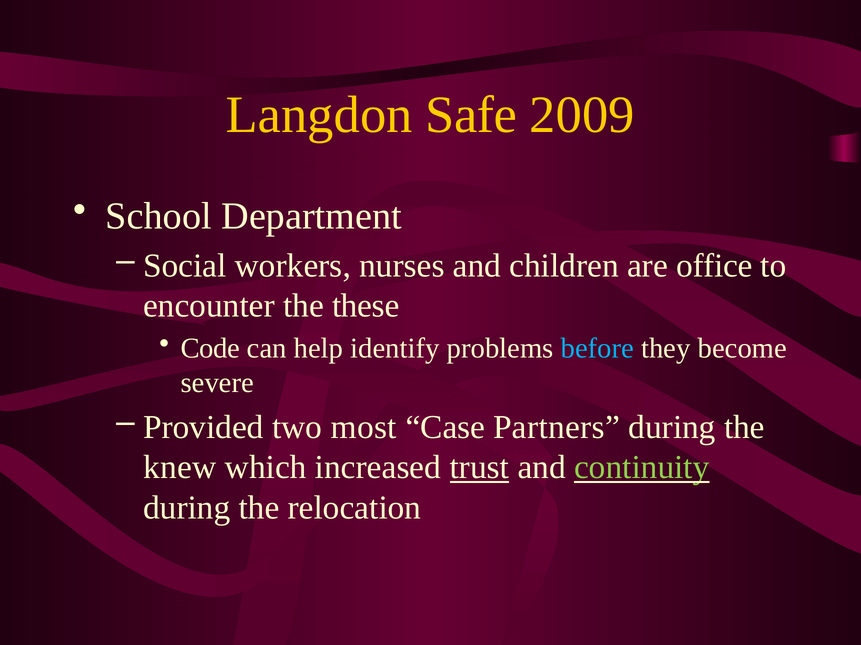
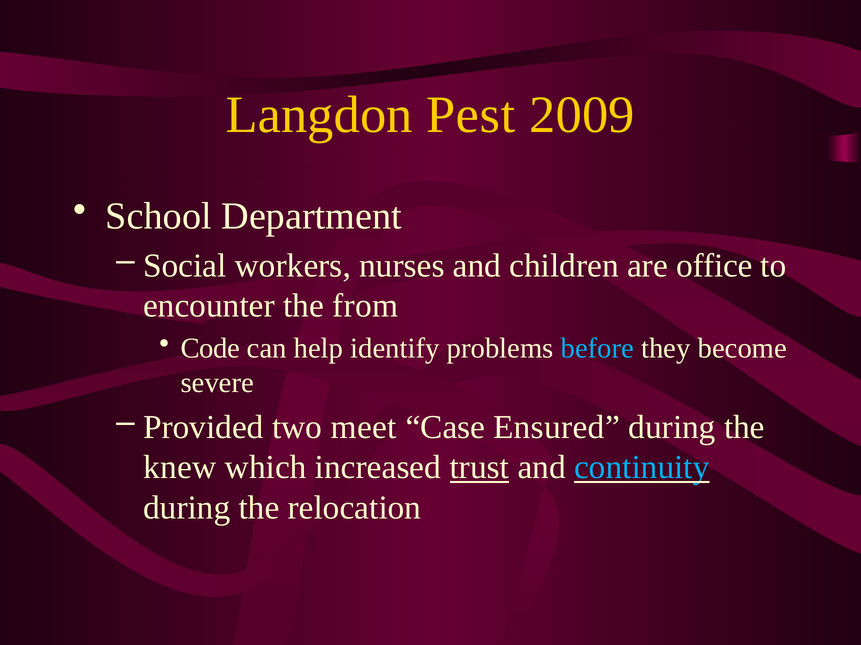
Safe: Safe -> Pest
these: these -> from
most: most -> meet
Partners: Partners -> Ensured
continuity colour: light green -> light blue
